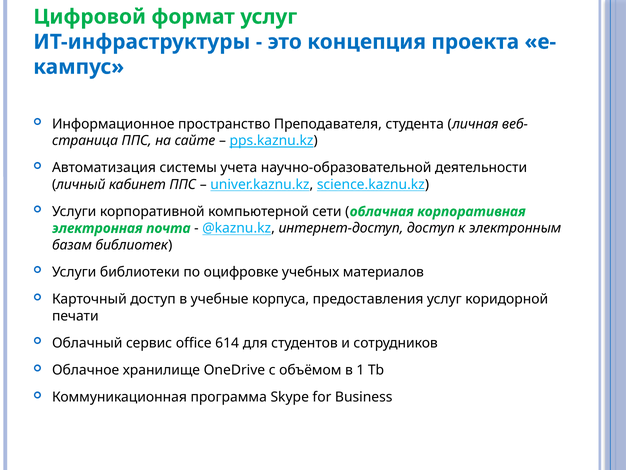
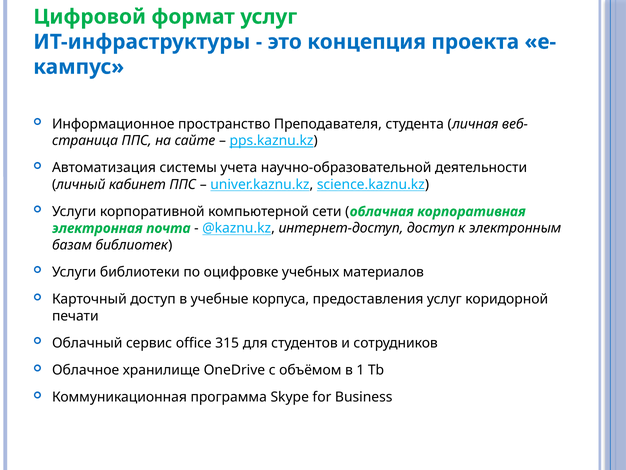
614: 614 -> 315
